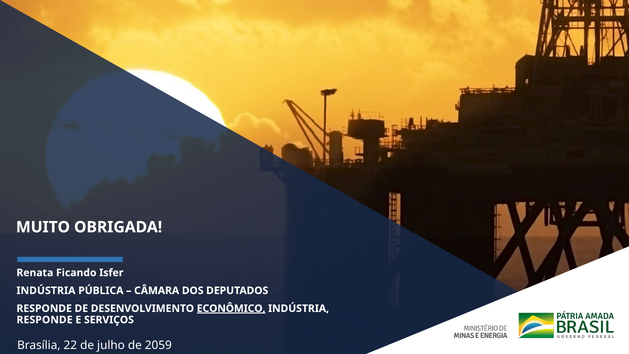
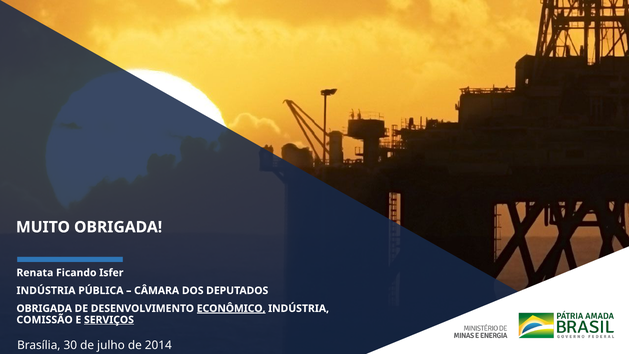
RESPONDE at (44, 308): RESPONDE -> OBRIGADA
RESPONDE at (45, 320): RESPONDE -> COMISSÃO
SERVIÇOS underline: none -> present
22: 22 -> 30
2059: 2059 -> 2014
